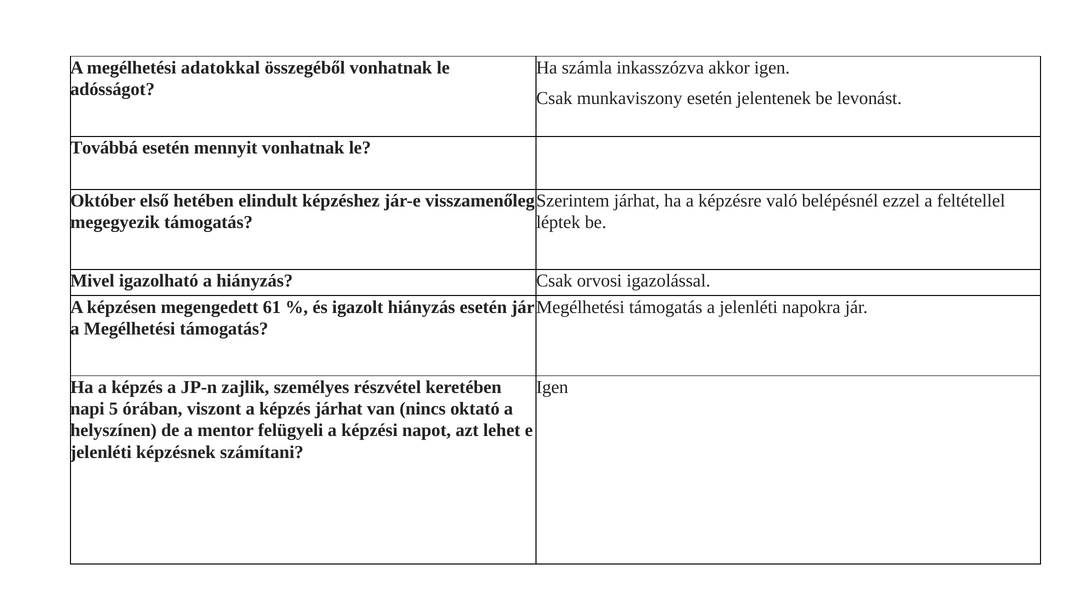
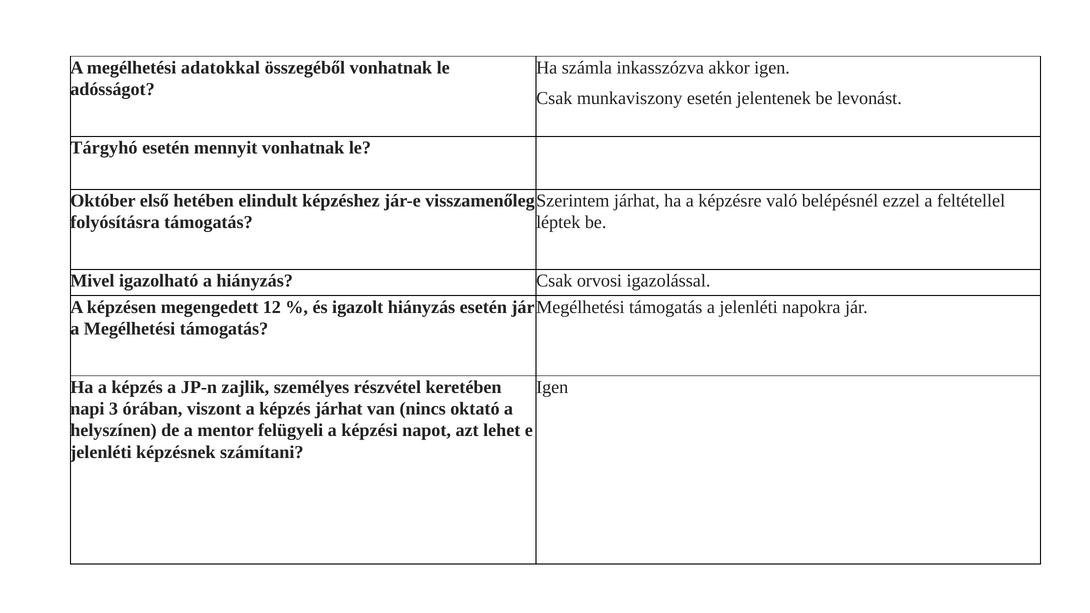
Továbbá: Továbbá -> Tárgyhó
megegyezik: megegyezik -> folyósításra
61: 61 -> 12
5: 5 -> 3
